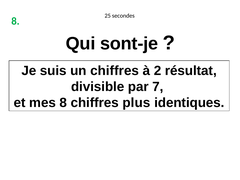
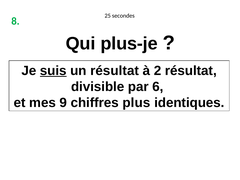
sont-je: sont-je -> plus-je
suis underline: none -> present
un chiffres: chiffres -> résultat
7: 7 -> 6
mes 8: 8 -> 9
